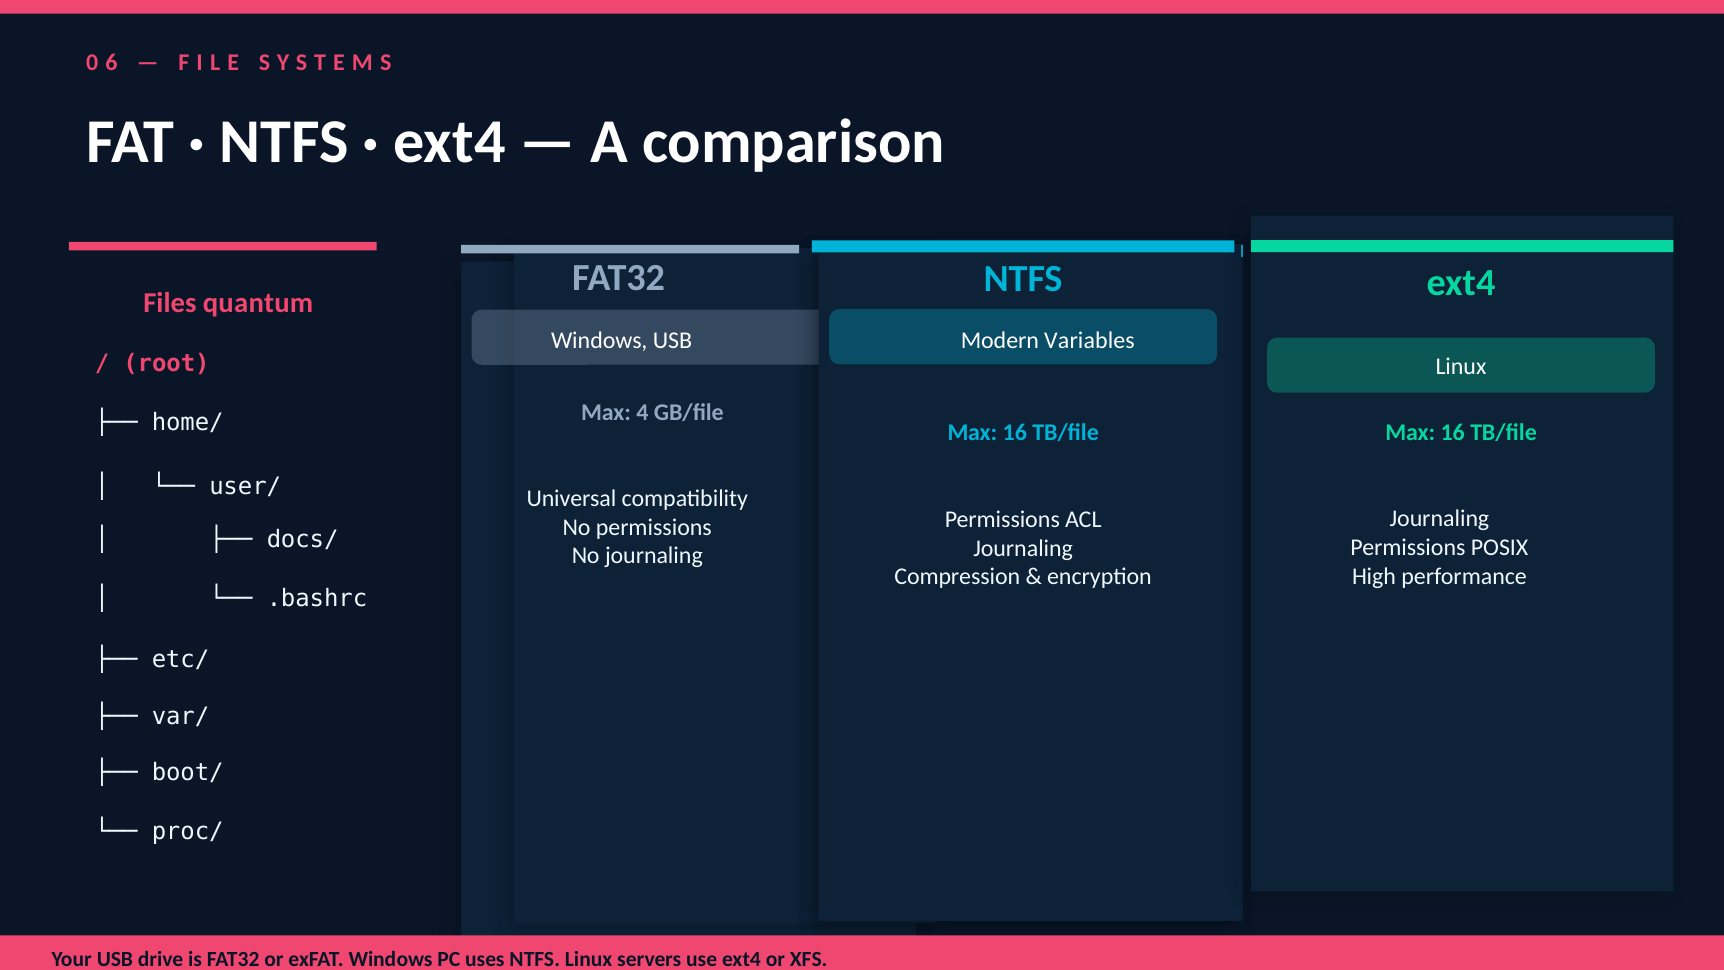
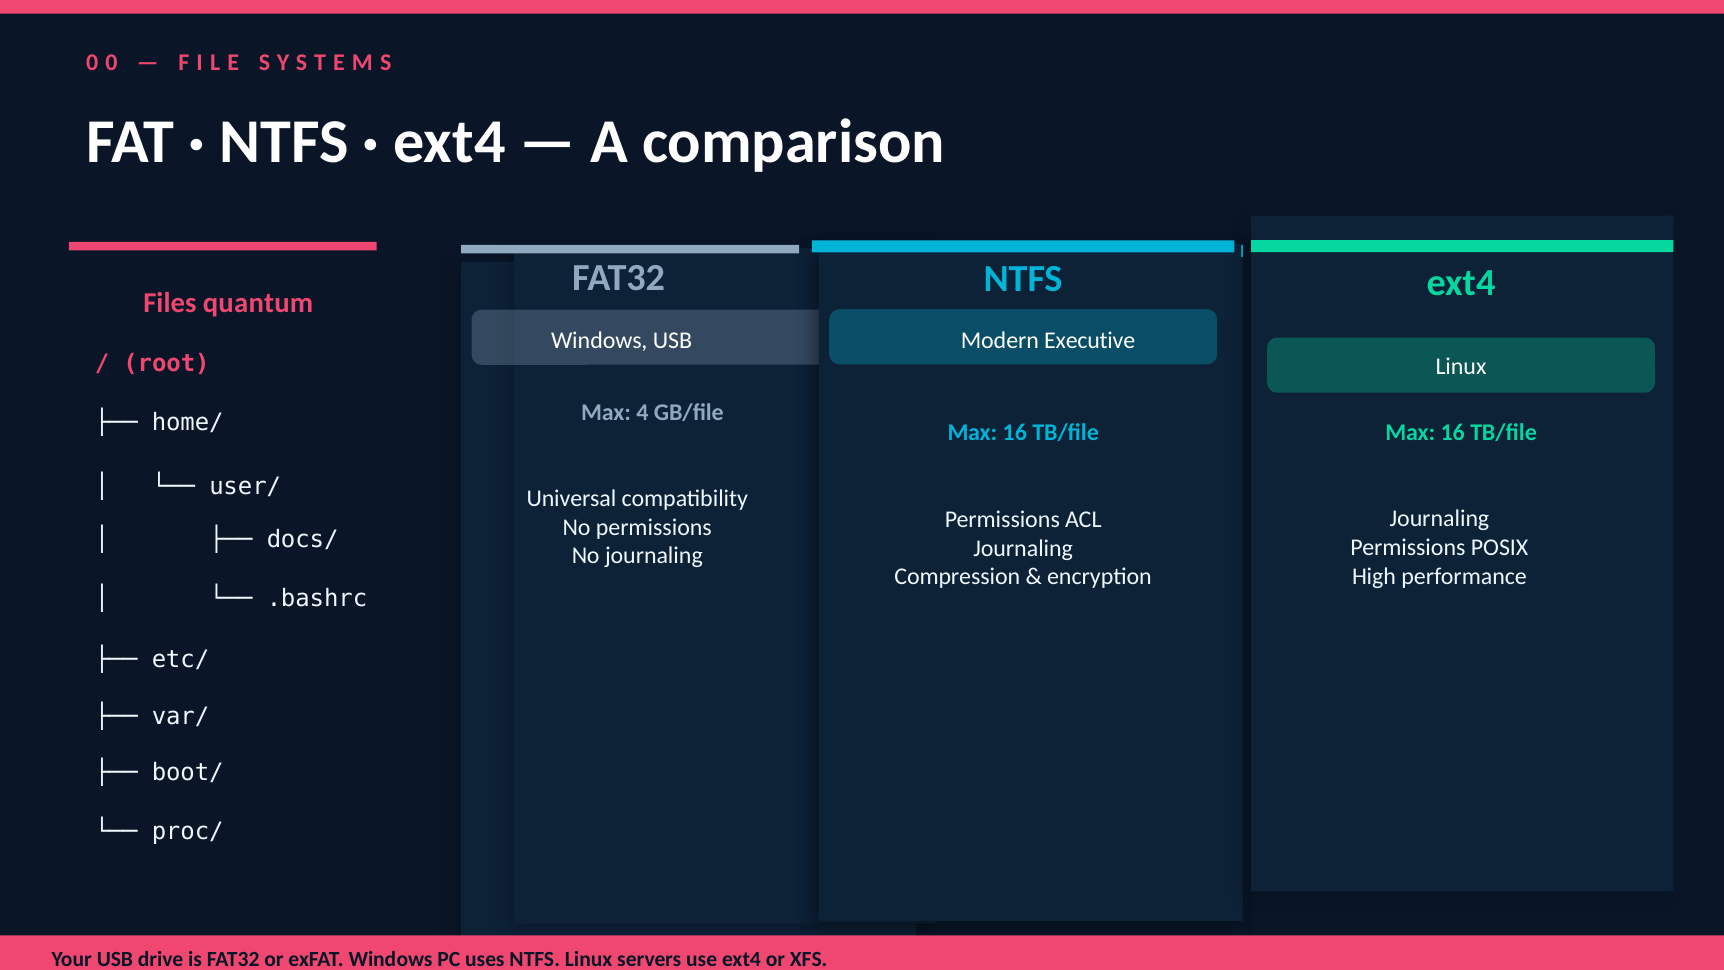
6 at (111, 63): 6 -> 0
Variables: Variables -> Executive
